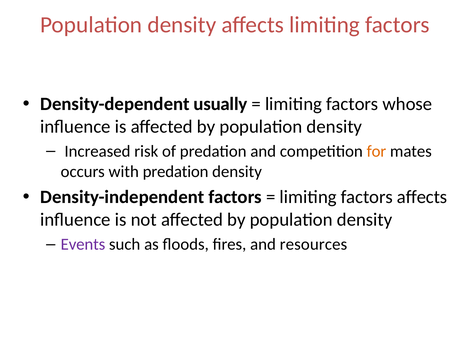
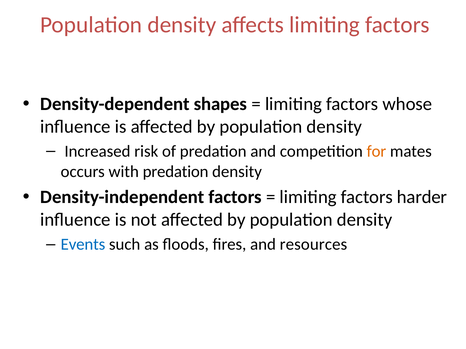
usually: usually -> shapes
factors affects: affects -> harder
Events colour: purple -> blue
